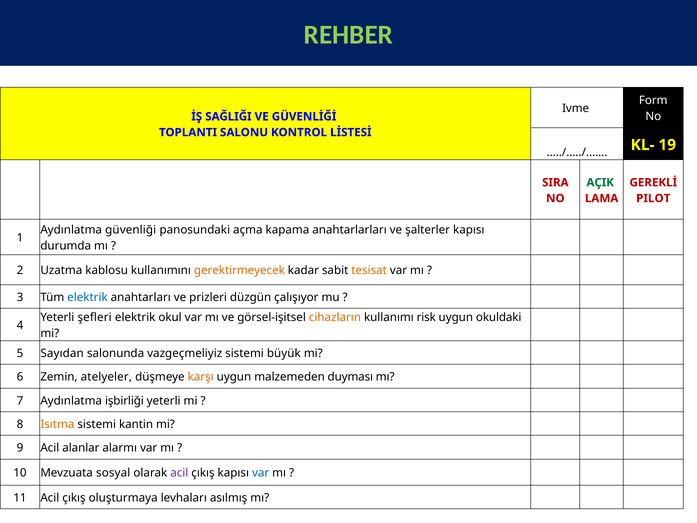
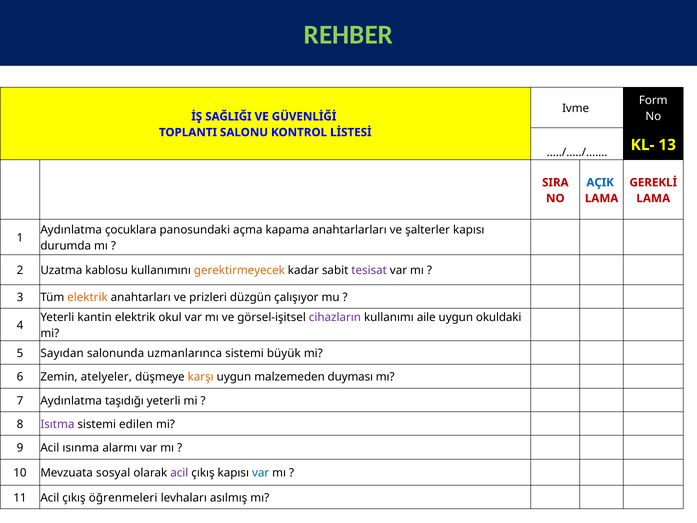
19: 19 -> 13
AÇIK colour: green -> blue
PILOT at (653, 198): PILOT -> LAMA
güvenliği: güvenliği -> çocuklara
tesisat colour: orange -> purple
elektrik at (87, 297) colour: blue -> orange
şefleri: şefleri -> kantin
cihazların colour: orange -> purple
risk: risk -> aile
vazgeçmeliyiz: vazgeçmeliyiz -> uzmanlarınca
işbirliği: işbirliği -> taşıdığı
Isıtma colour: orange -> purple
kantin: kantin -> edilen
alanlar: alanlar -> ısınma
oluşturmaya: oluşturmaya -> öğrenmeleri
